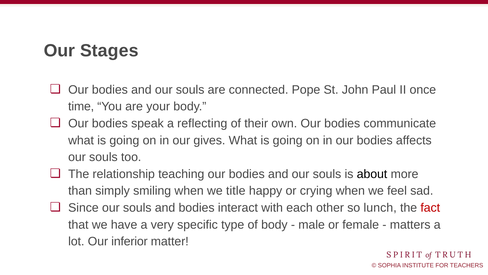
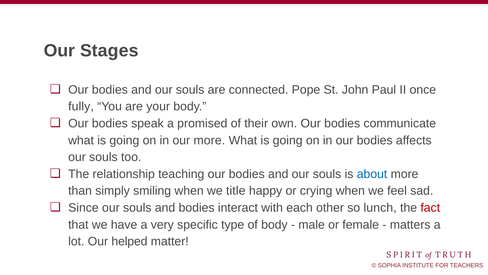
time: time -> fully
reflecting: reflecting -> promised
our gives: gives -> more
about colour: black -> blue
inferior: inferior -> helped
